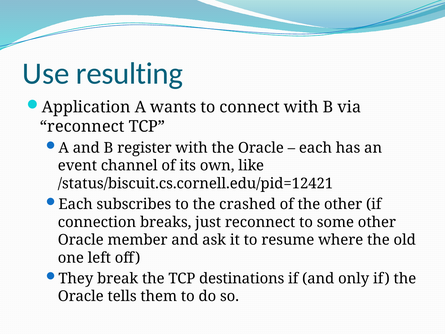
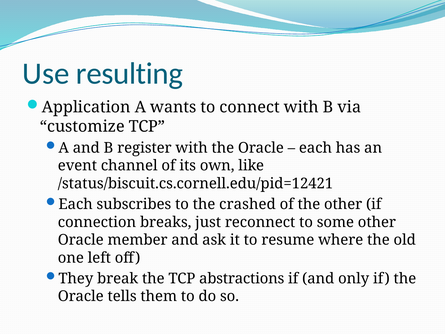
reconnect at (82, 126): reconnect -> customize
destinations: destinations -> abstractions
